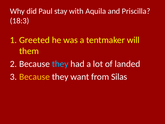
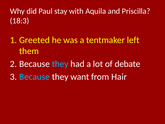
will: will -> left
landed: landed -> debate
Because at (35, 77) colour: yellow -> light blue
Silas: Silas -> Hair
